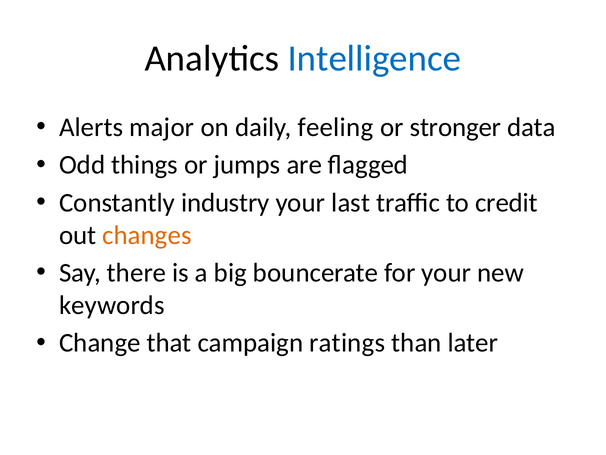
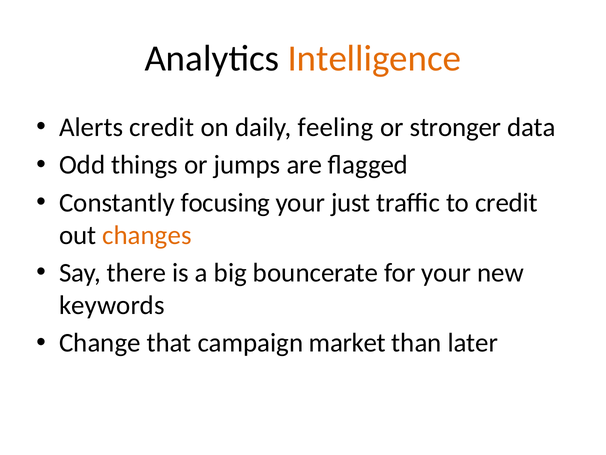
Intelligence colour: blue -> orange
Alerts major: major -> credit
industry: industry -> focusing
last: last -> just
ratings: ratings -> market
